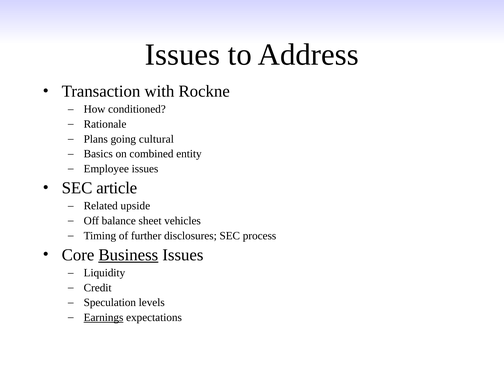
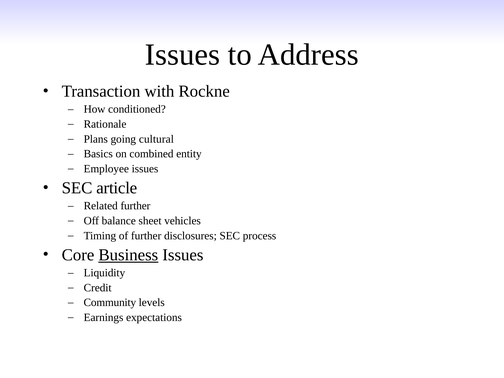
Related upside: upside -> further
Speculation: Speculation -> Community
Earnings underline: present -> none
